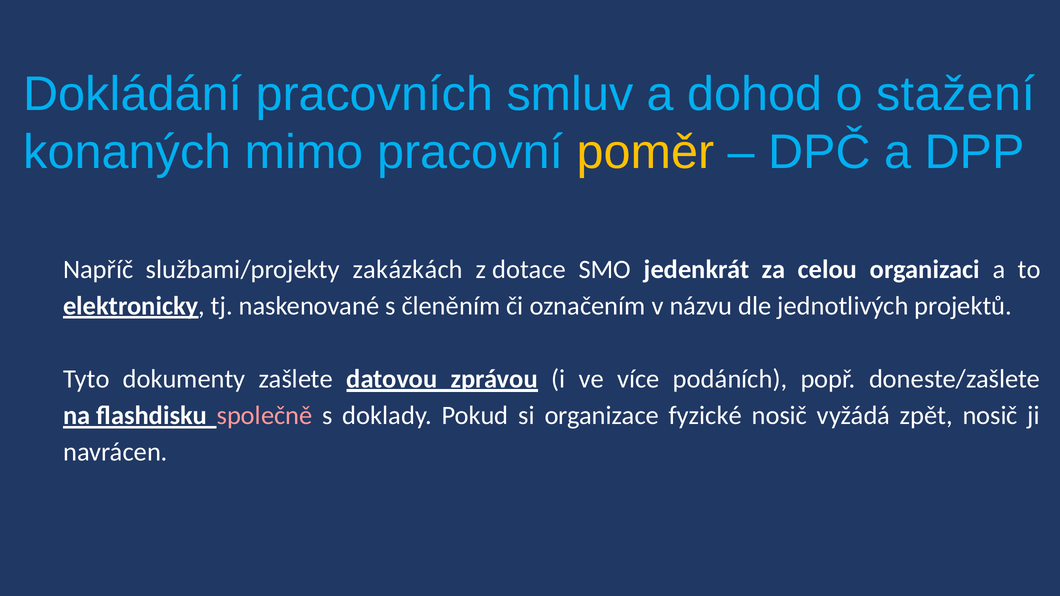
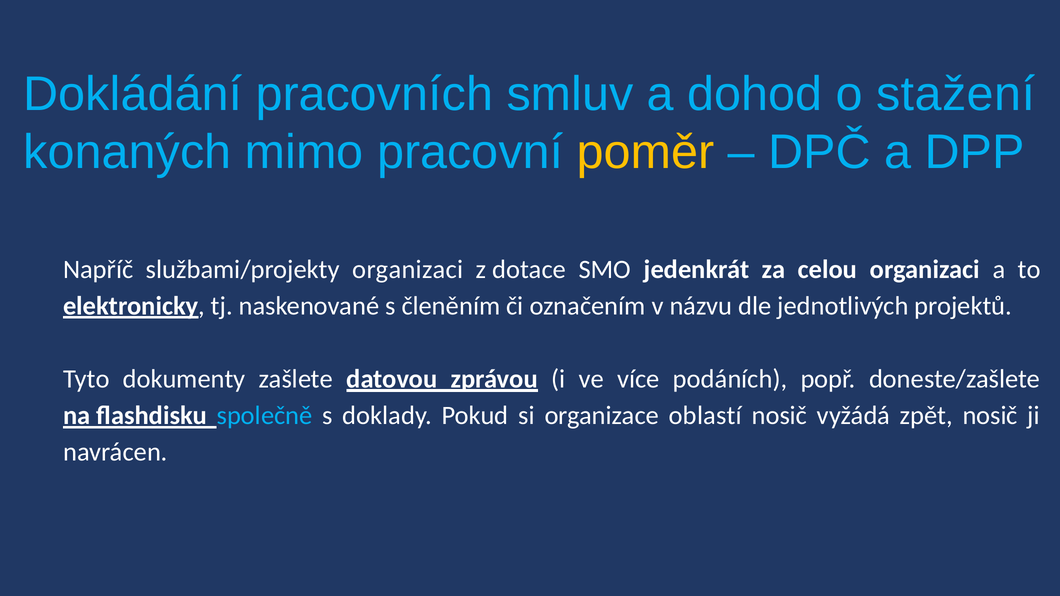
službami/projekty zakázkách: zakázkách -> organizaci
společně colour: pink -> light blue
fyzické: fyzické -> oblastí
